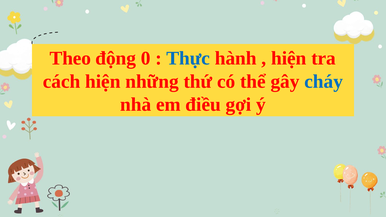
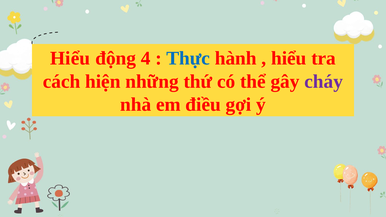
Theo at (70, 58): Theo -> Hiểu
0: 0 -> 4
hiện at (289, 58): hiện -> hiểu
cháy colour: blue -> purple
